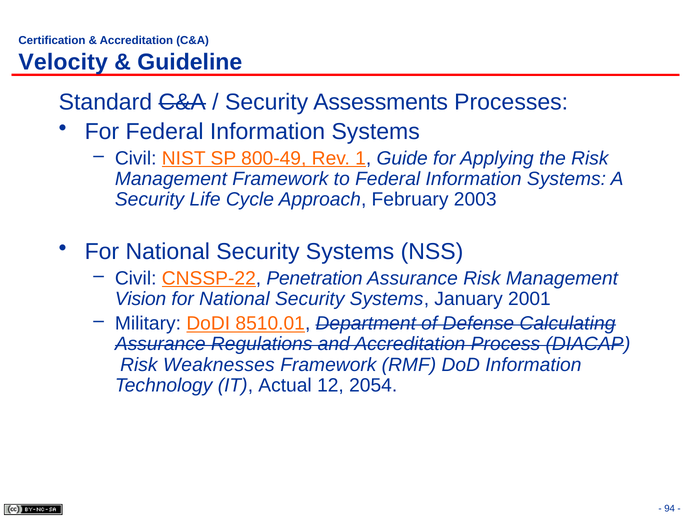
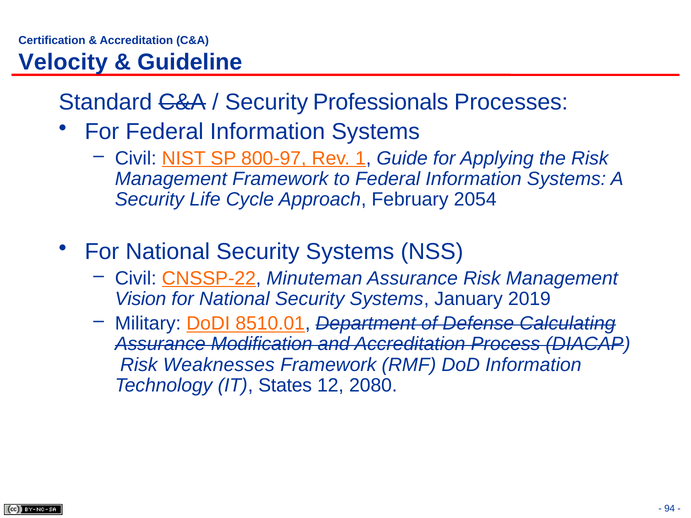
Assessments: Assessments -> Professionals
800-49: 800-49 -> 800-97
2003: 2003 -> 2054
Penetration: Penetration -> Minuteman
2001: 2001 -> 2019
Regulations: Regulations -> Modification
Actual: Actual -> States
2054: 2054 -> 2080
